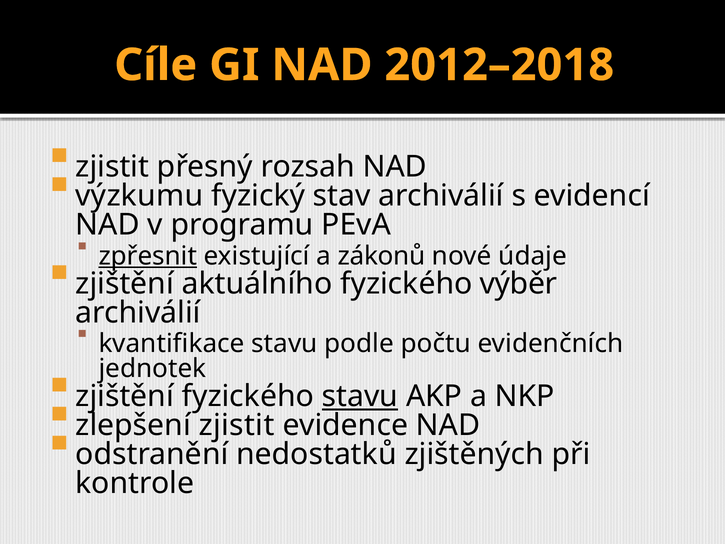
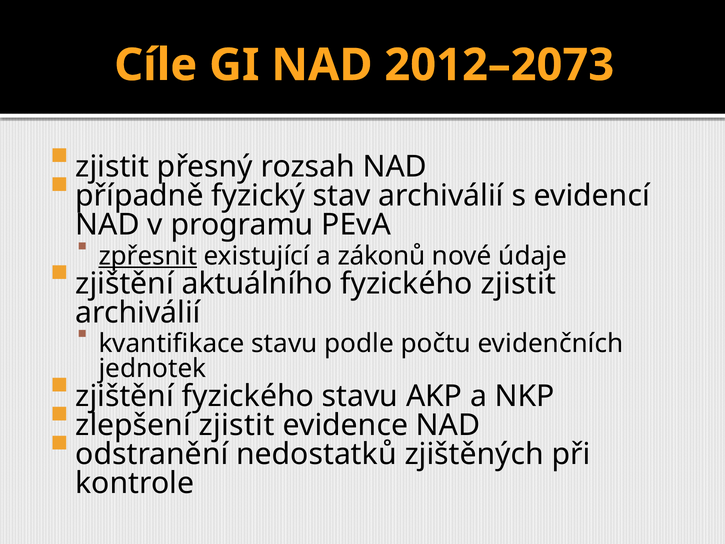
2012–2018: 2012–2018 -> 2012–2073
výzkumu: výzkumu -> případně
fyzického výběr: výběr -> zjistit
stavu at (360, 396) underline: present -> none
